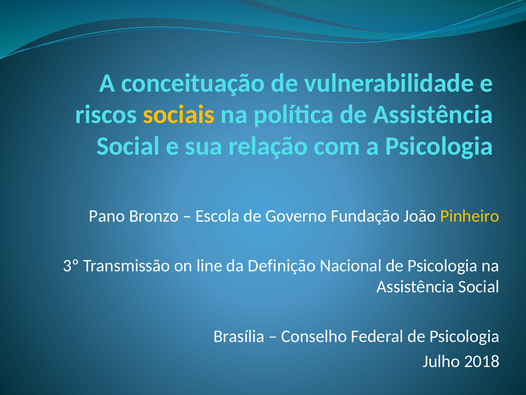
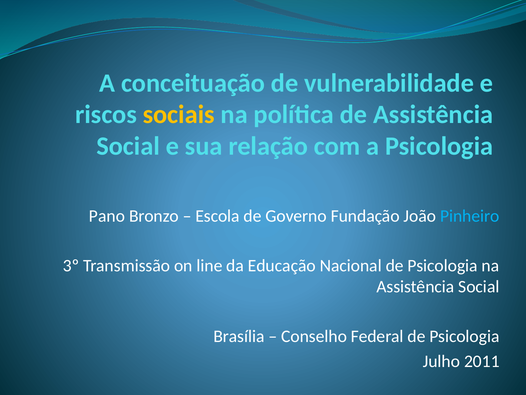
Pinheiro colour: yellow -> light blue
Definição: Definição -> Educação
2018: 2018 -> 2011
